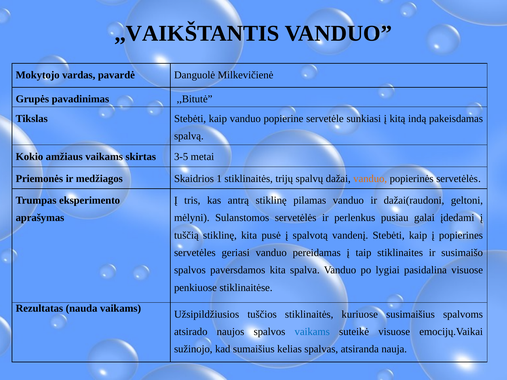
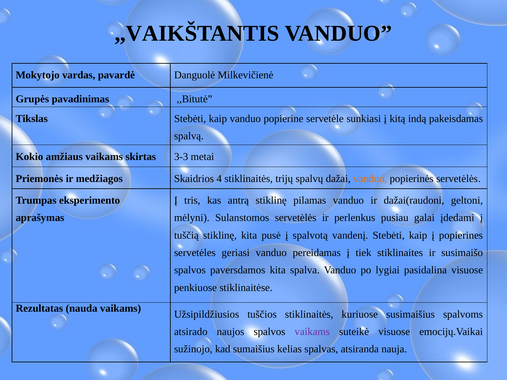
3-5: 3-5 -> 3-3
1: 1 -> 4
taip: taip -> tiek
vaikams at (312, 332) colour: blue -> purple
